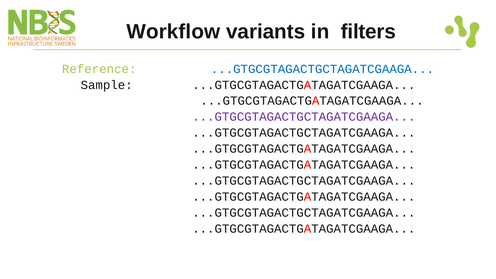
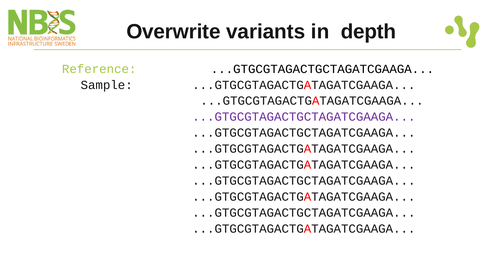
Workflow: Workflow -> Overwrite
filters: filters -> depth
...GTGCGTAGACTGCTAGATCGAAGA at (322, 69) colour: blue -> black
